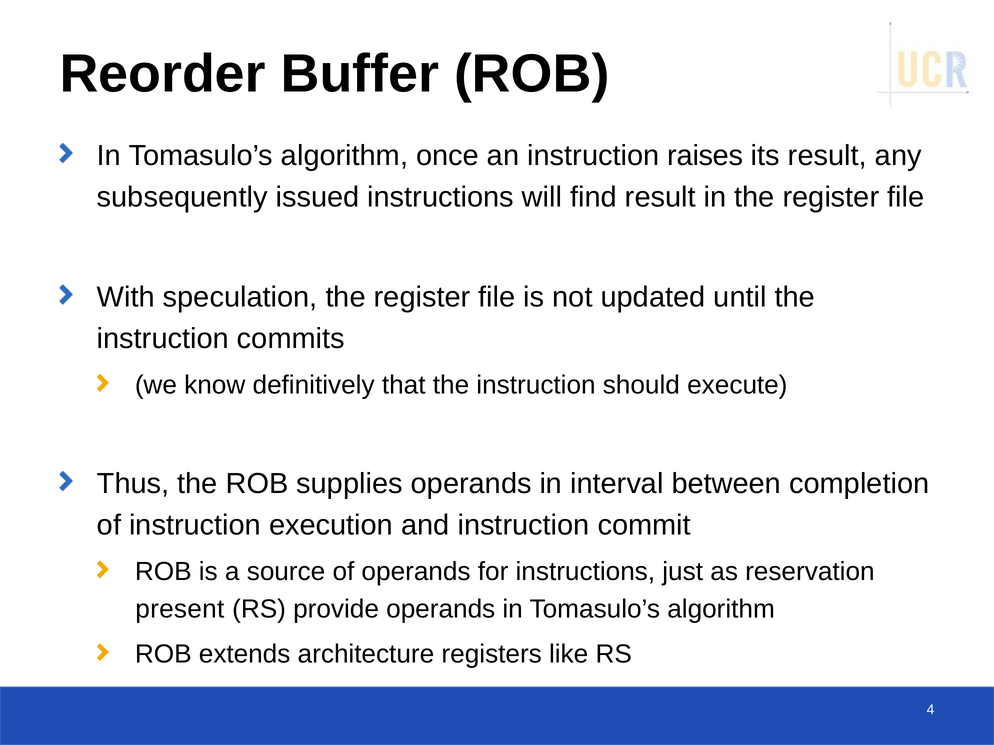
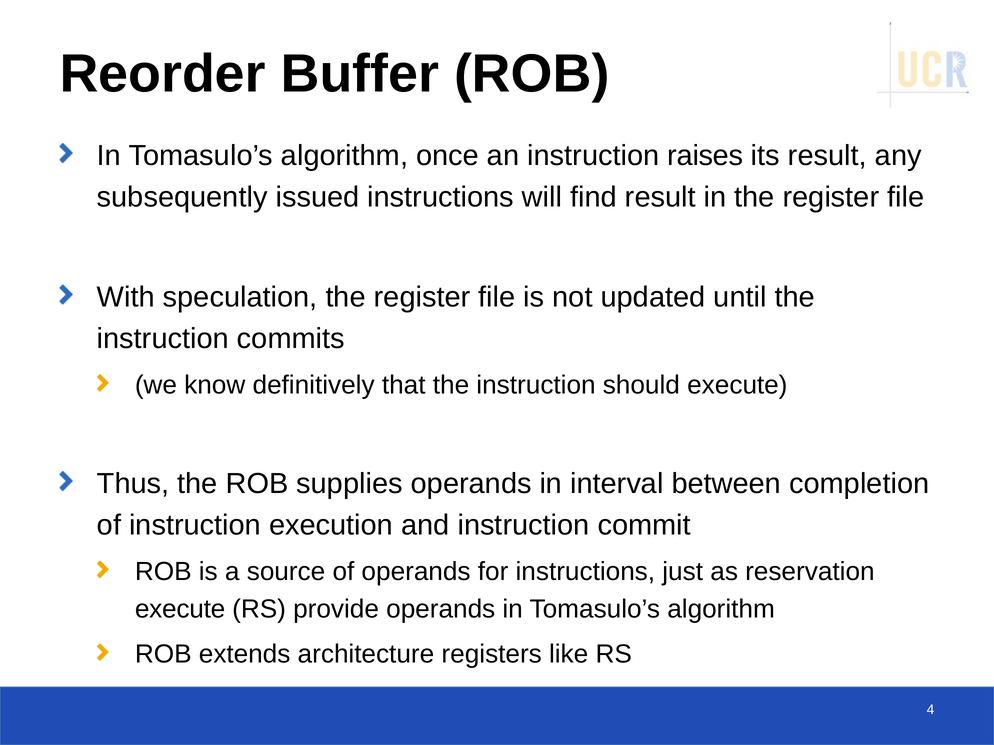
present at (180, 610): present -> execute
